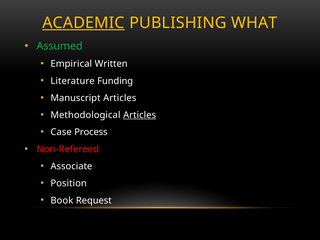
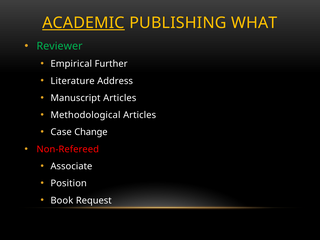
Assumed: Assumed -> Reviewer
Written: Written -> Further
Funding: Funding -> Address
Articles at (140, 115) underline: present -> none
Process: Process -> Change
